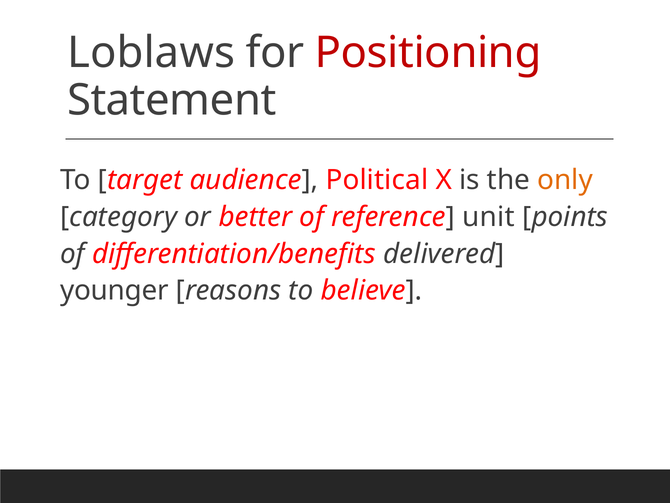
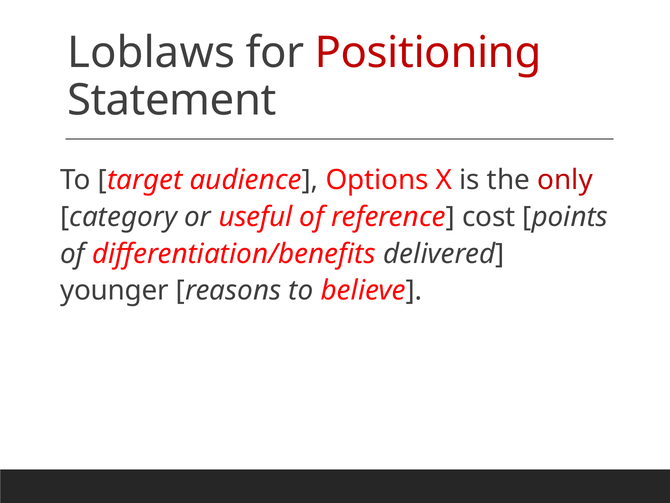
Political: Political -> Options
only colour: orange -> red
better: better -> useful
unit: unit -> cost
